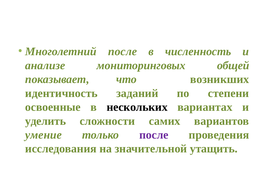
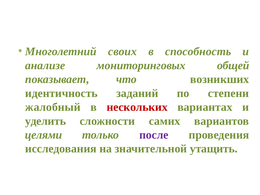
Многолетний после: после -> своих
численность: численность -> способность
освоенные: освоенные -> жалобный
нескольких colour: black -> red
умение: умение -> целями
